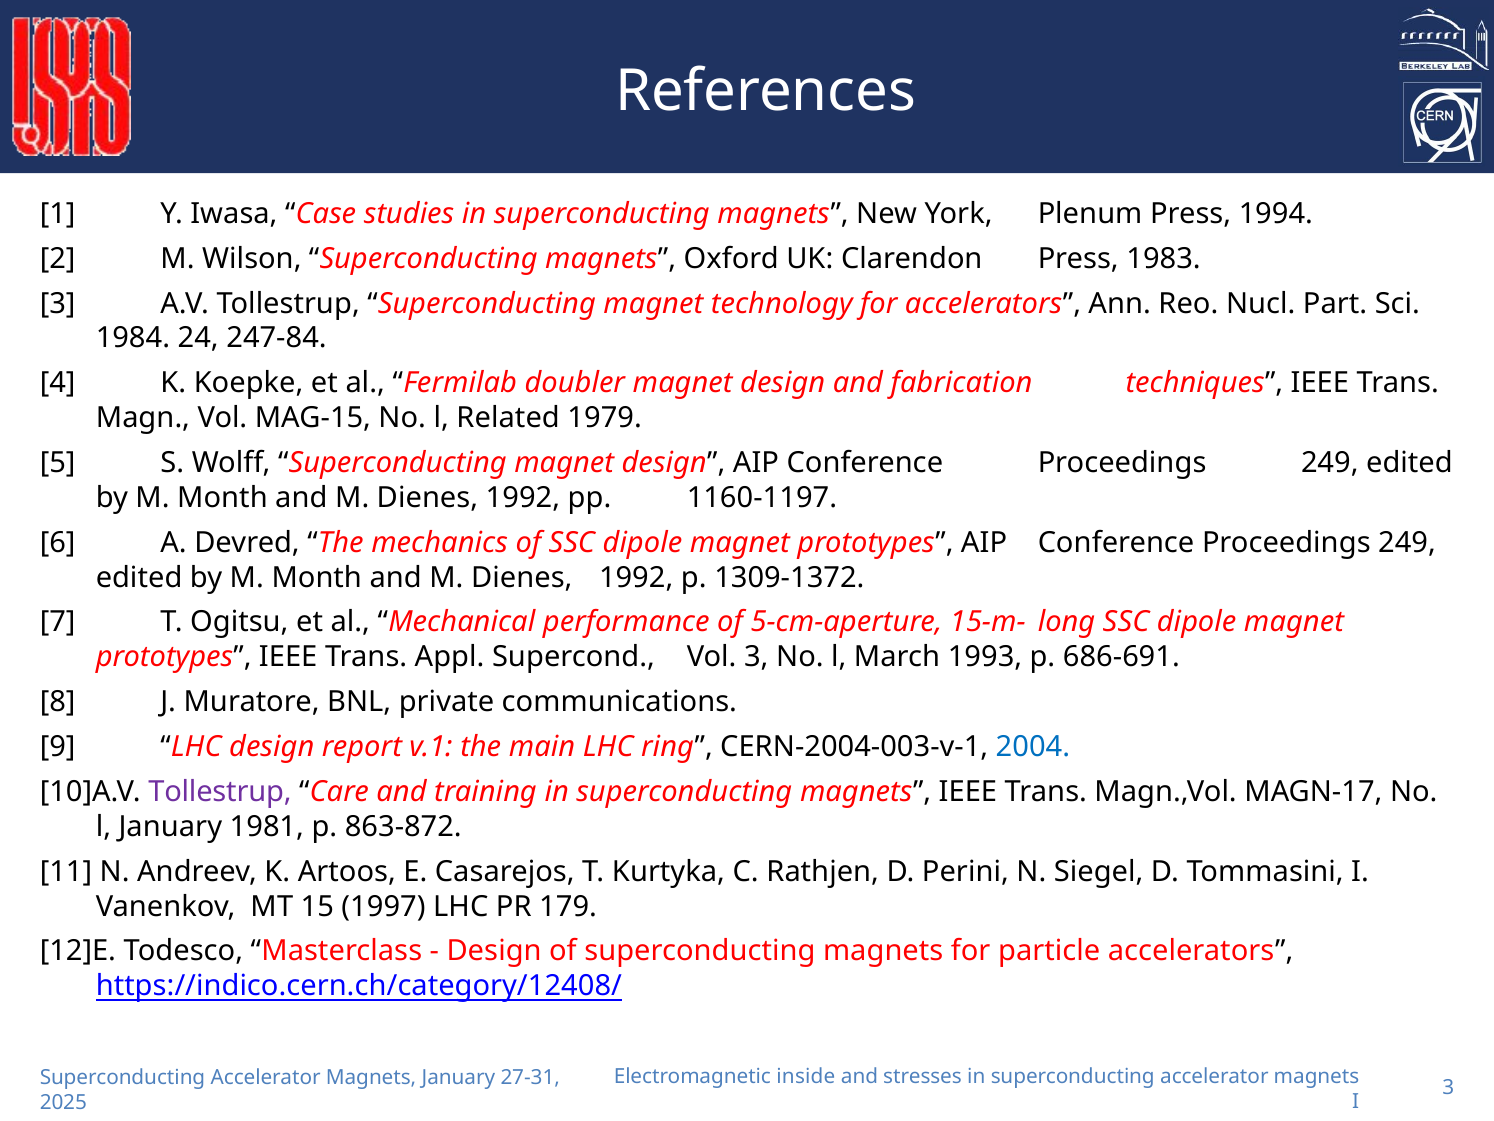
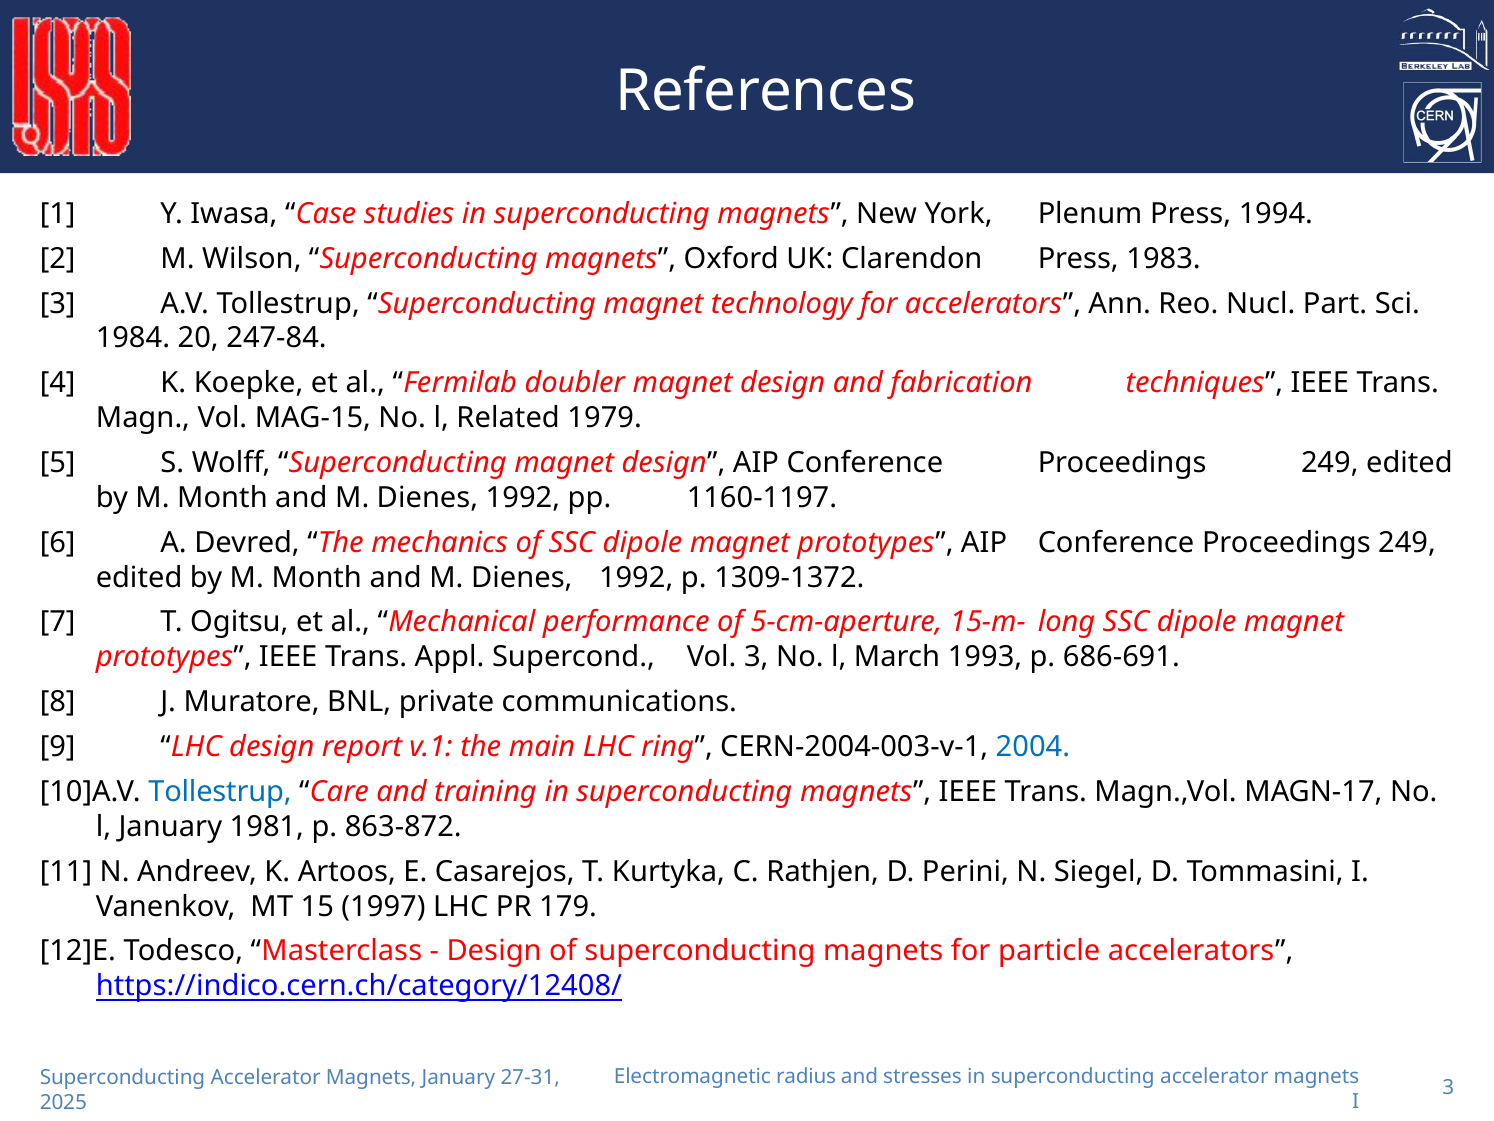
24: 24 -> 20
Tollestrup at (220, 791) colour: purple -> blue
inside: inside -> radius
